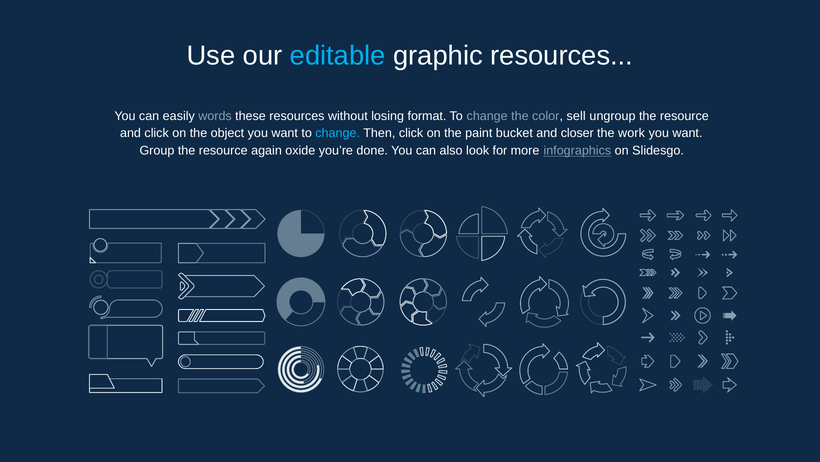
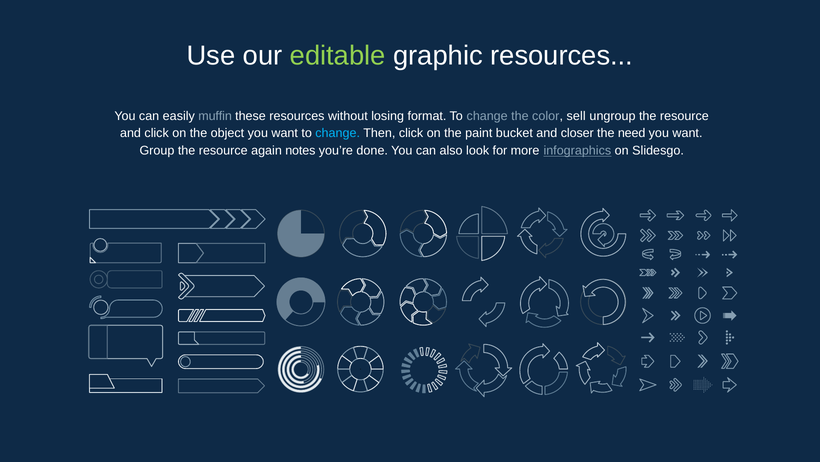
editable colour: light blue -> light green
words: words -> muffin
work: work -> need
oxide: oxide -> notes
